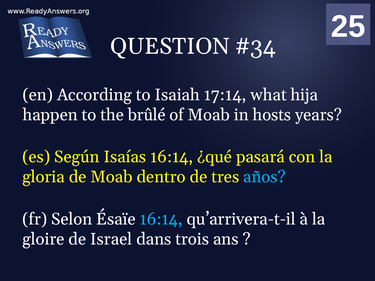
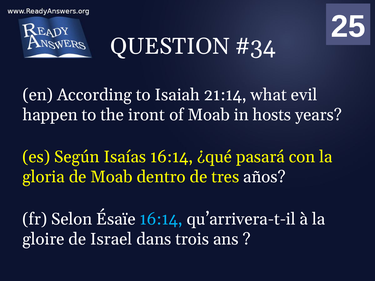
17:14: 17:14 -> 21:14
hija: hija -> evil
brûlé: brûlé -> iront
años colour: light blue -> white
